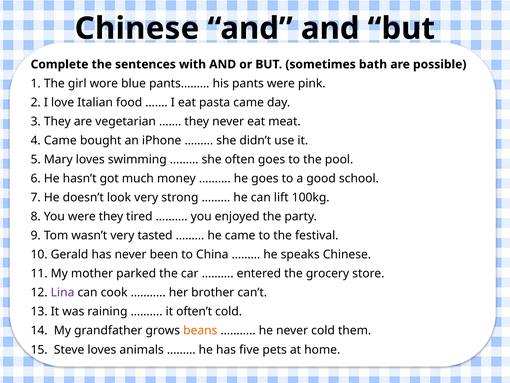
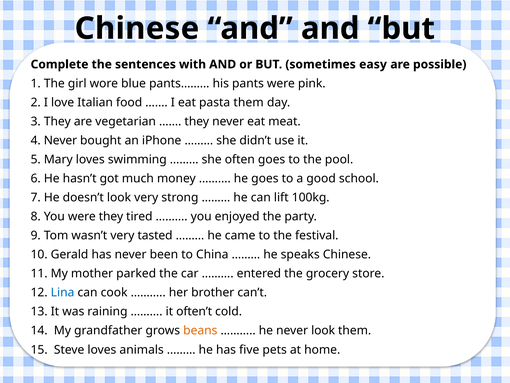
bath: bath -> easy
pasta came: came -> them
4 Came: Came -> Never
Lina colour: purple -> blue
never cold: cold -> look
